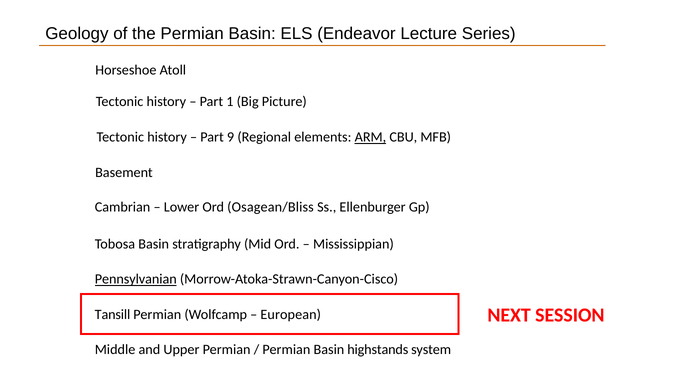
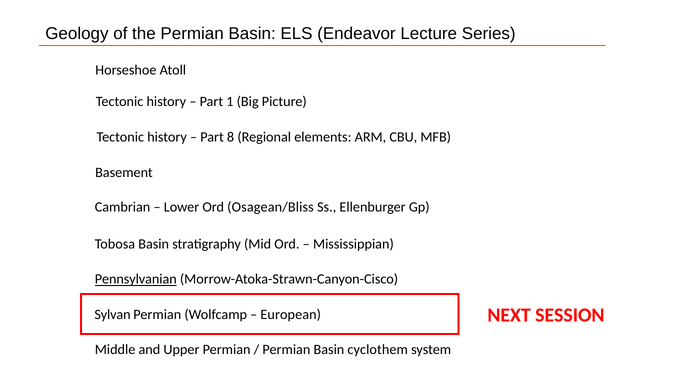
9: 9 -> 8
ARM underline: present -> none
Tansill: Tansill -> Sylvan
highstands: highstands -> cyclothem
